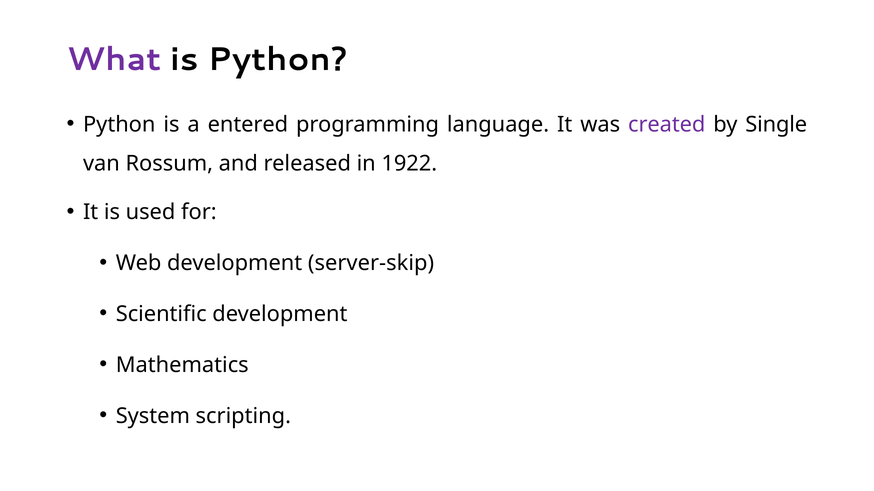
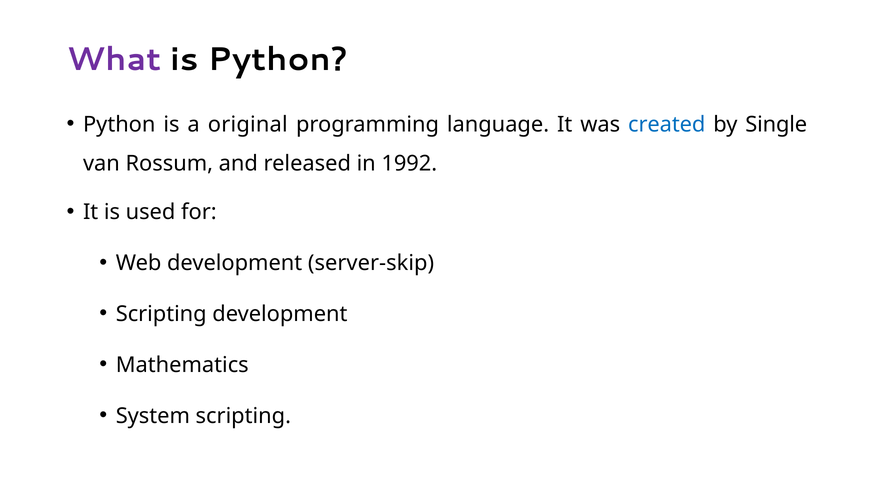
entered: entered -> original
created colour: purple -> blue
1922: 1922 -> 1992
Scientific at (161, 314): Scientific -> Scripting
